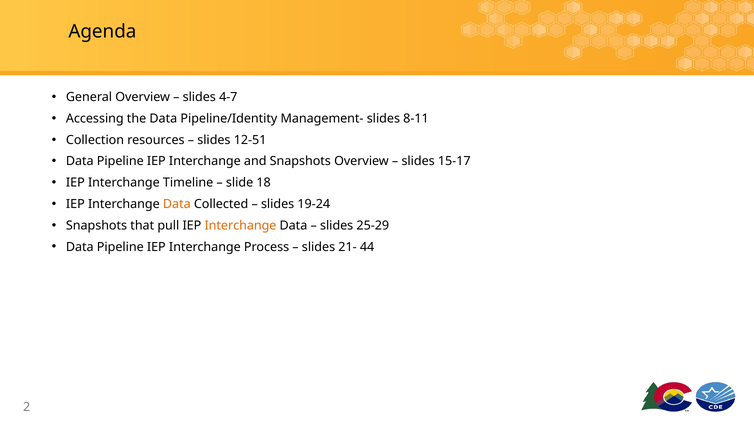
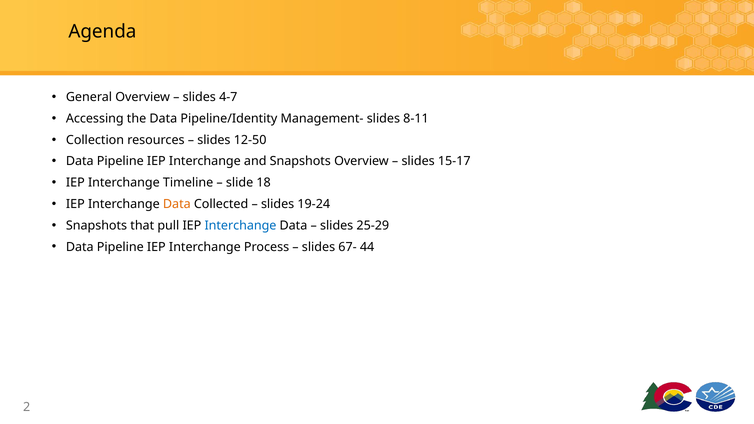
12-51: 12-51 -> 12-50
Interchange at (240, 226) colour: orange -> blue
21-: 21- -> 67-
